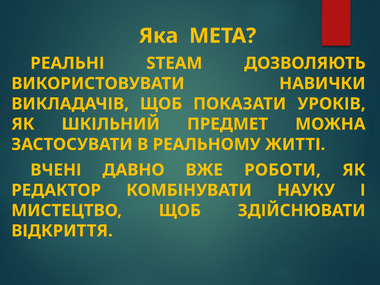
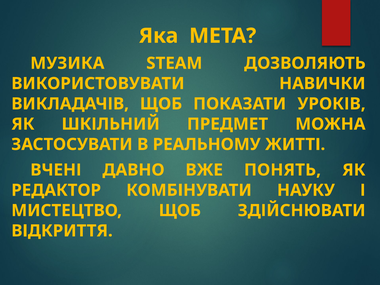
РЕАЛЬНІ: РЕАЛЬНІ -> МУЗИКА
РОБОТИ: РОБОТИ -> ПОНЯТЬ
